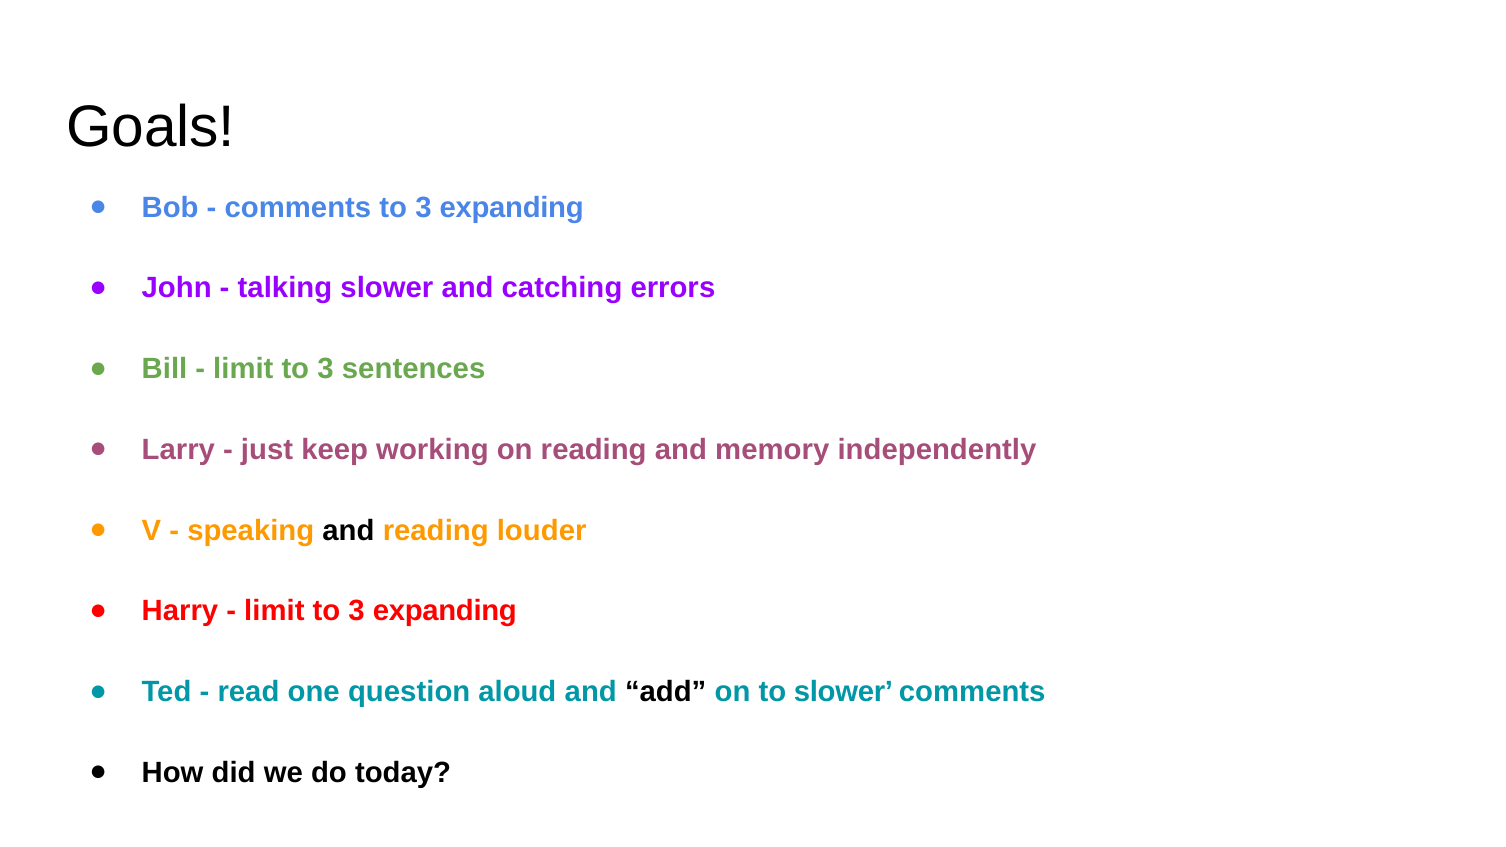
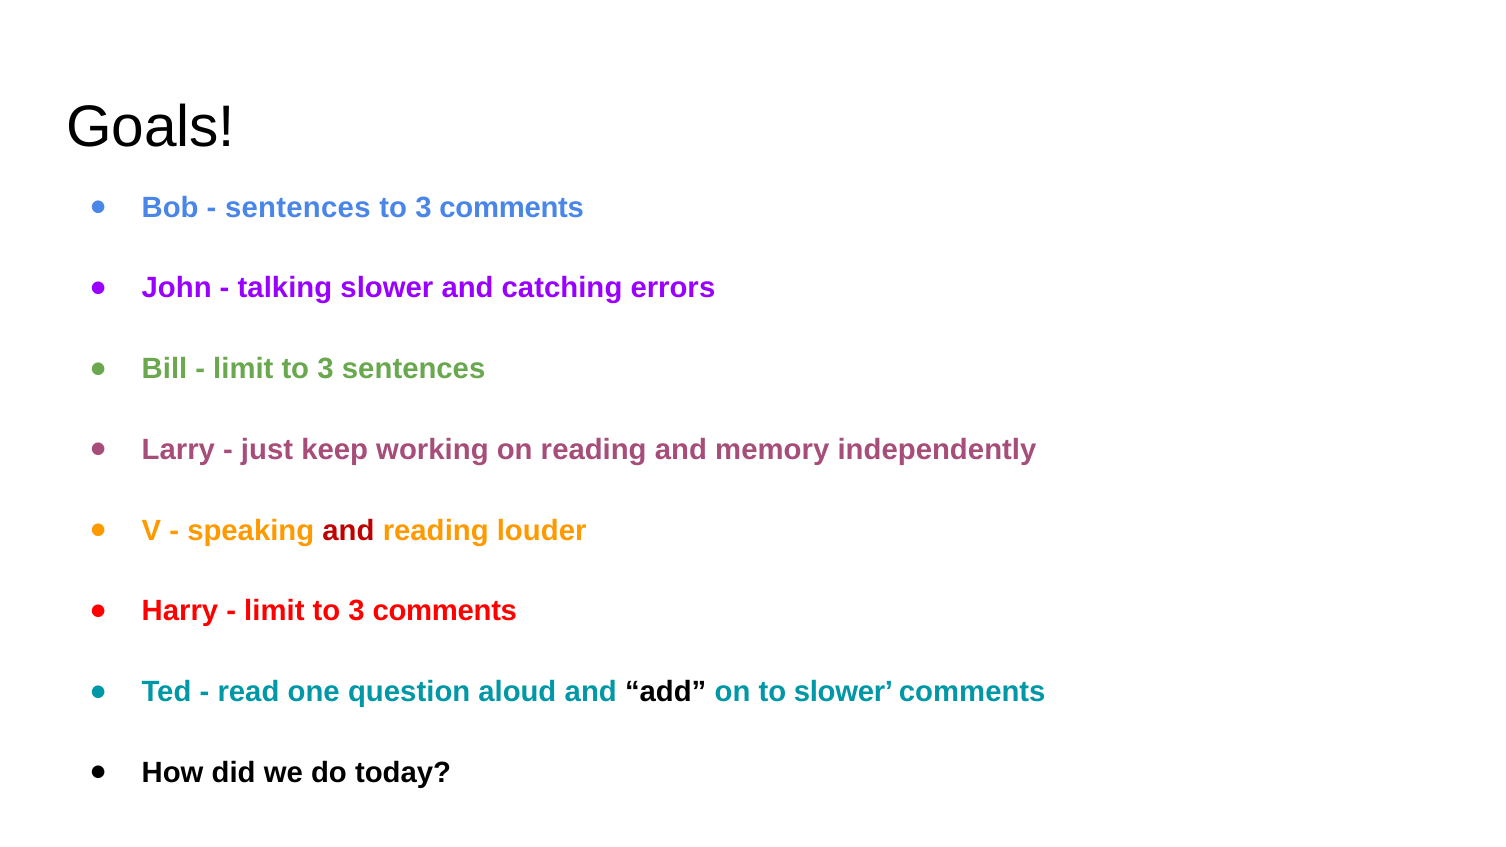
comments at (298, 208): comments -> sentences
expanding at (512, 208): expanding -> comments
and at (348, 531) colour: black -> red
limit to 3 expanding: expanding -> comments
